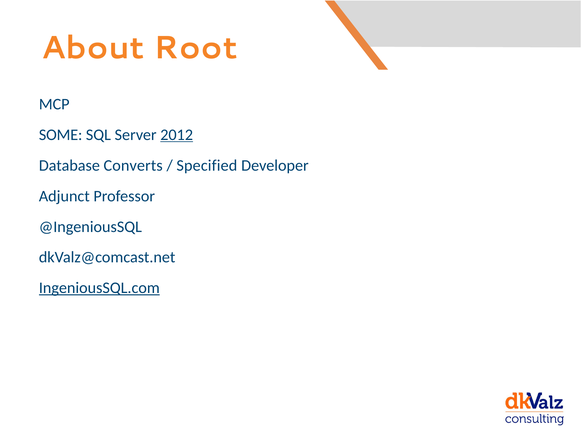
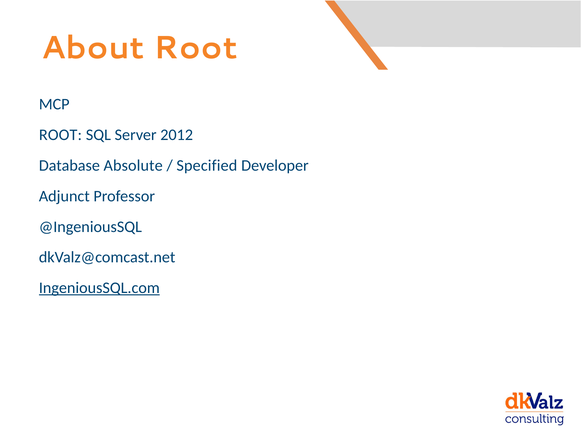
SOME at (61, 135): SOME -> ROOT
2012 underline: present -> none
Converts: Converts -> Absolute
